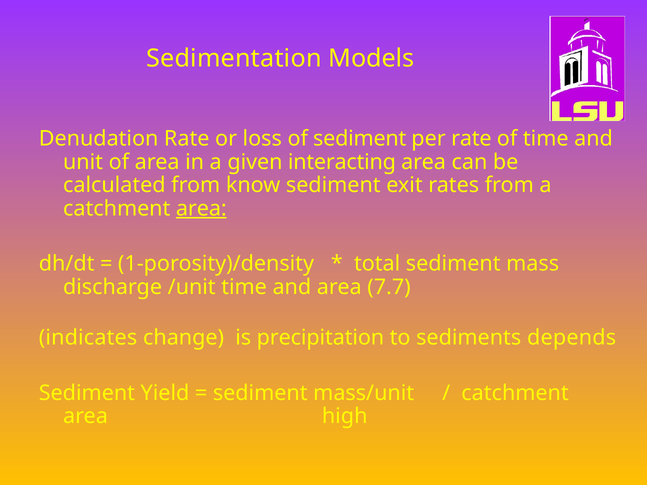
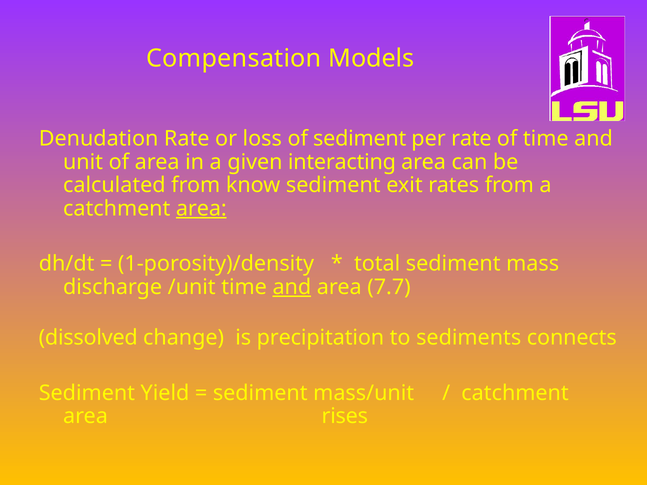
Sedimentation: Sedimentation -> Compensation
and at (292, 287) underline: none -> present
indicates: indicates -> dissolved
depends: depends -> connects
high: high -> rises
